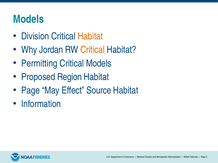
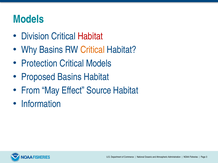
Habitat at (90, 36) colour: orange -> red
Why Jordan: Jordan -> Basins
Permitting: Permitting -> Protection
Proposed Region: Region -> Basins
Page at (31, 91): Page -> From
